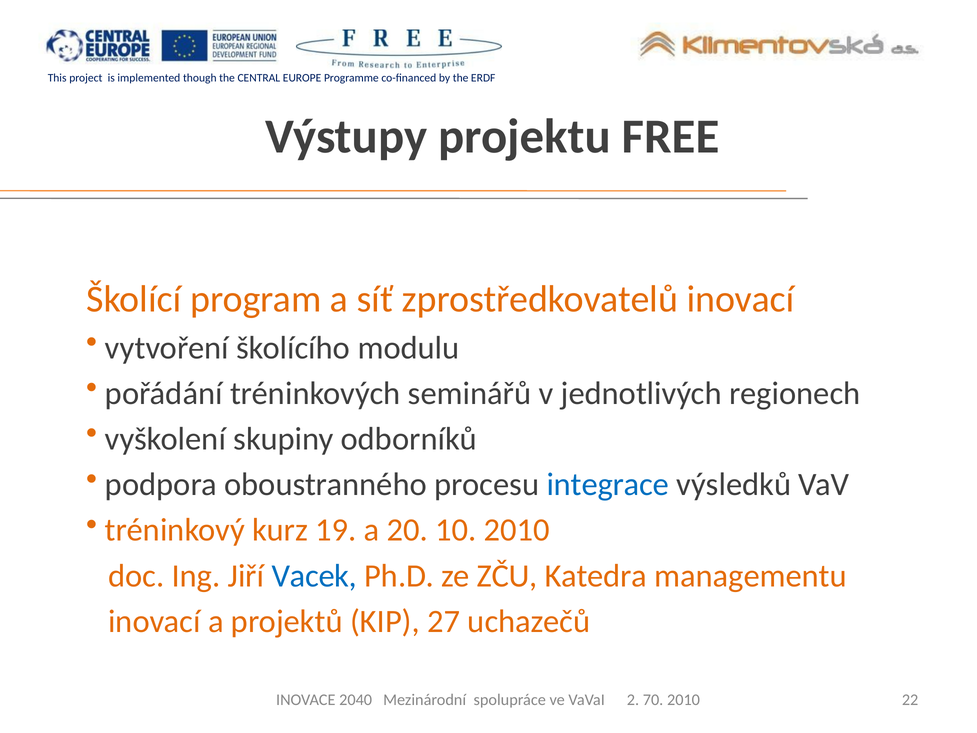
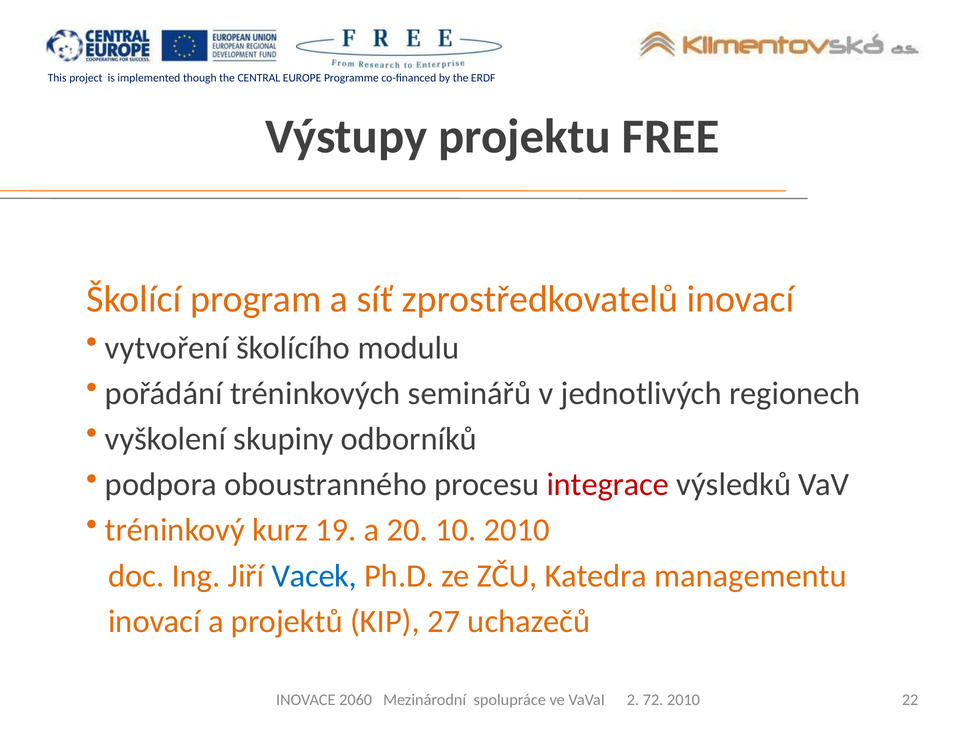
integrace colour: blue -> red
2040: 2040 -> 2060
70: 70 -> 72
